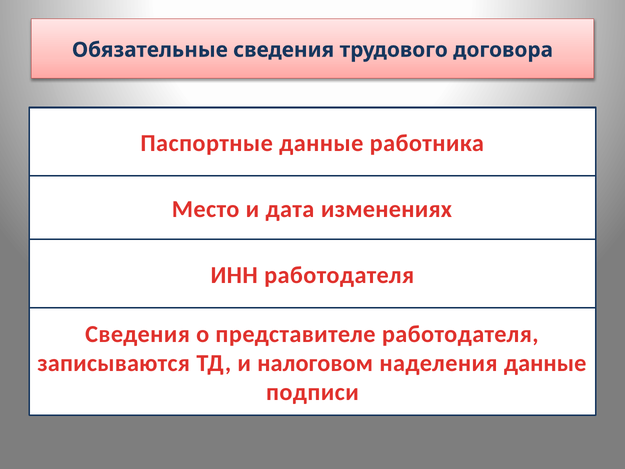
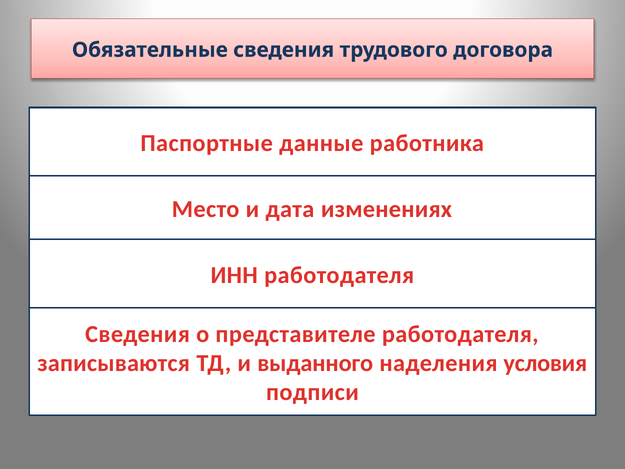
налоговом: налоговом -> выданного
наделения данные: данные -> условия
